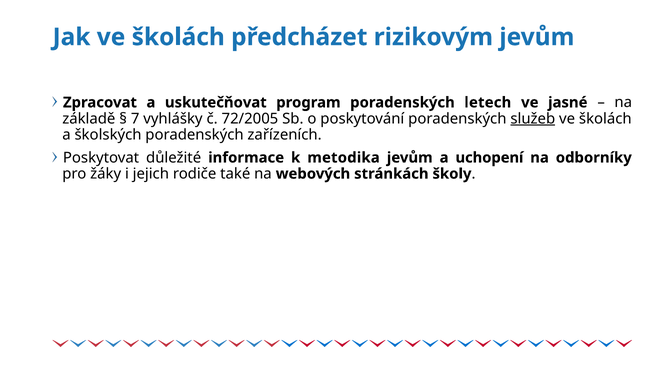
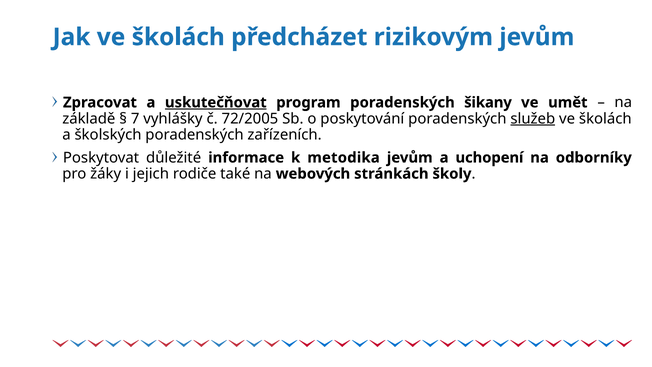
uskutečňovat underline: none -> present
letech: letech -> šikany
jasné: jasné -> umět
